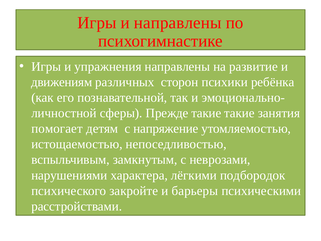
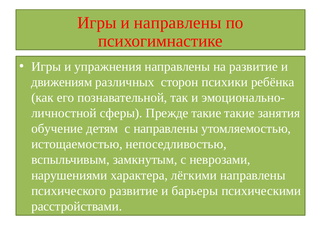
помогает: помогает -> обучение
с напряжение: напряжение -> направлены
лёгкими подбородок: подбородок -> направлены
психического закройте: закройте -> развитие
